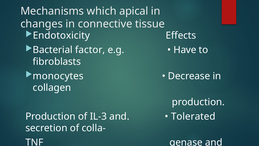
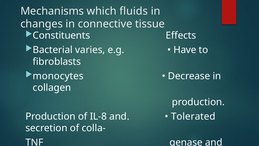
apical: apical -> fluids
Endotoxicity: Endotoxicity -> Constituents
factor: factor -> varies
IL-3: IL-3 -> IL-8
